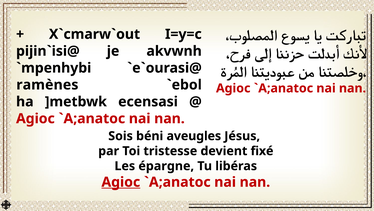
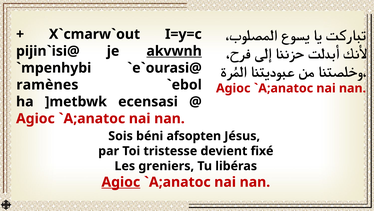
akvwnh underline: none -> present
aveugles: aveugles -> afsopten
épargne: épargne -> greniers
